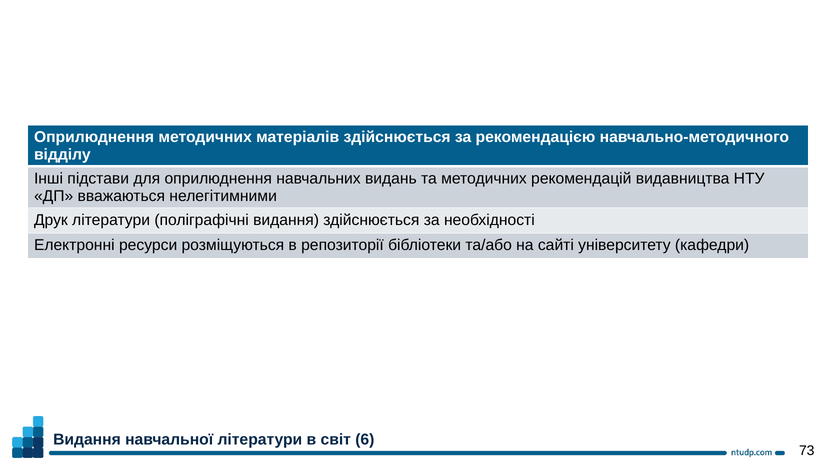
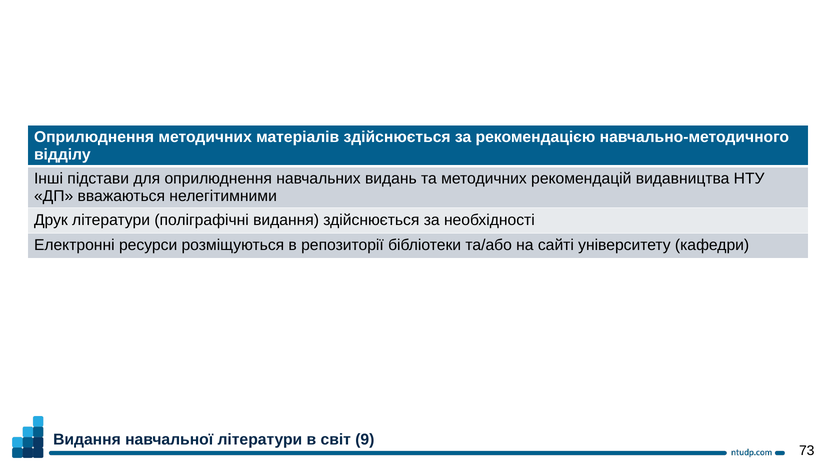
6: 6 -> 9
